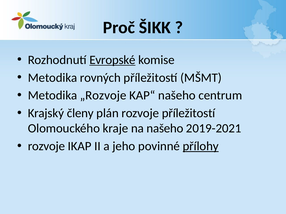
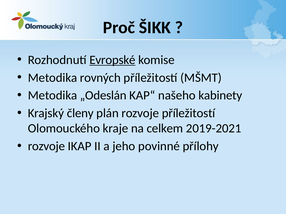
„Rozvoje: „Rozvoje -> „Odeslán
centrum: centrum -> kabinety
na našeho: našeho -> celkem
přílohy underline: present -> none
